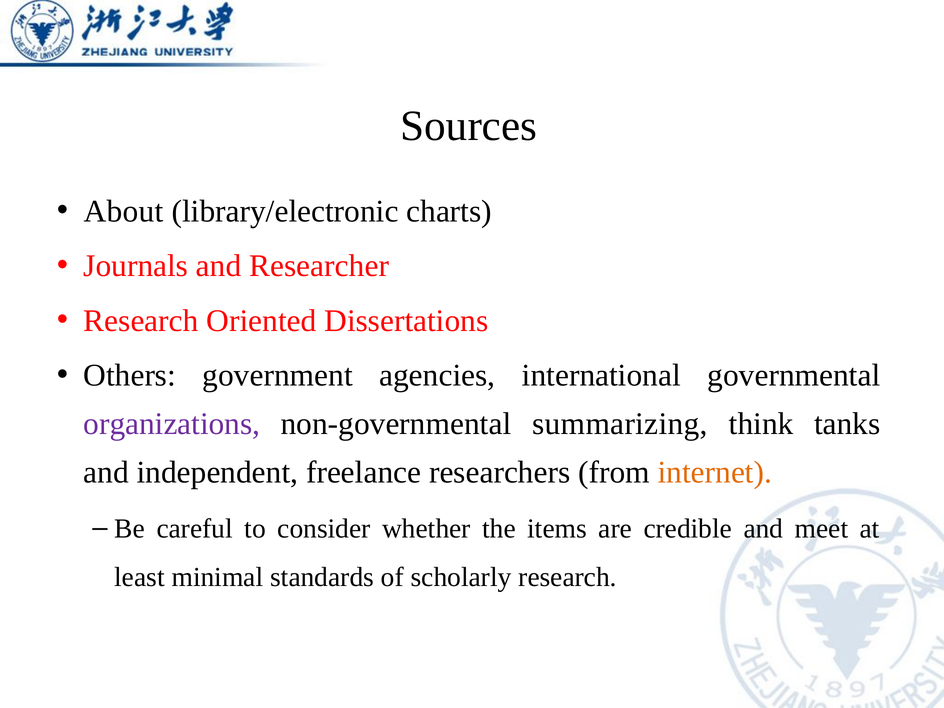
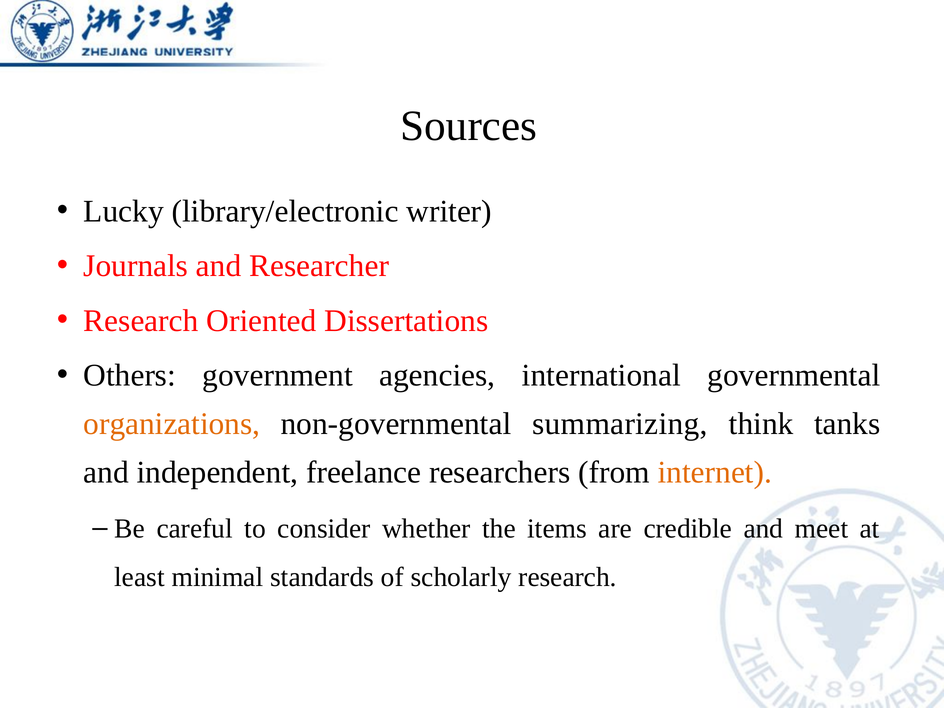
About: About -> Lucky
charts: charts -> writer
organizations colour: purple -> orange
